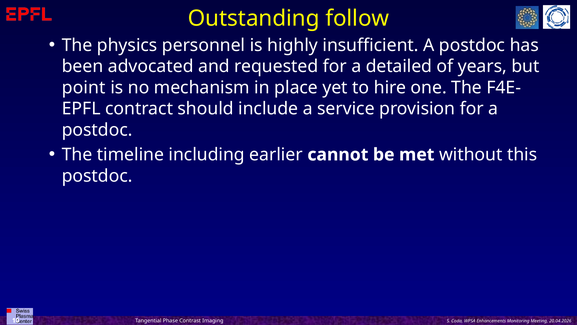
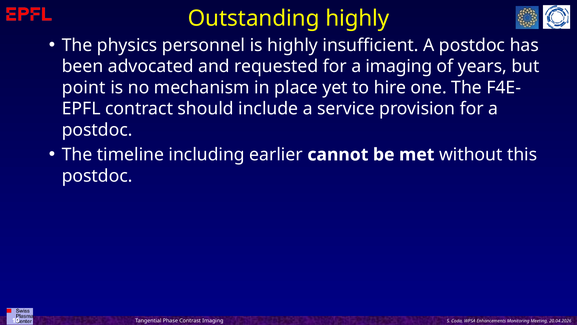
Outstanding follow: follow -> highly
a detailed: detailed -> imaging
